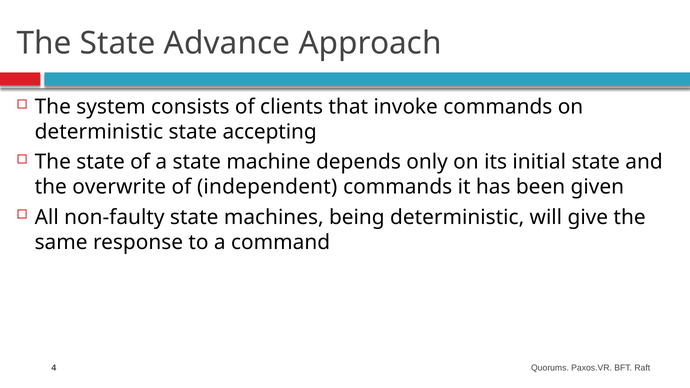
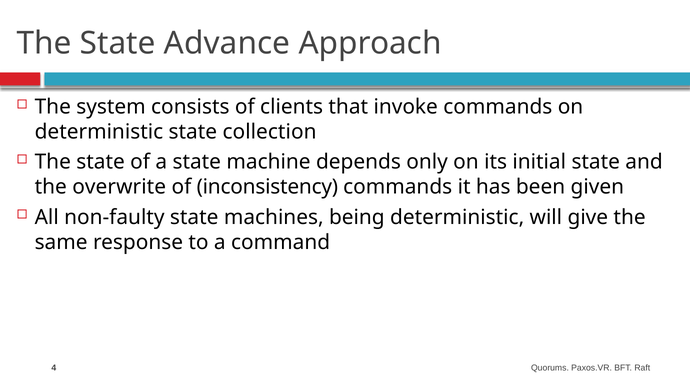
accepting: accepting -> collection
independent: independent -> inconsistency
